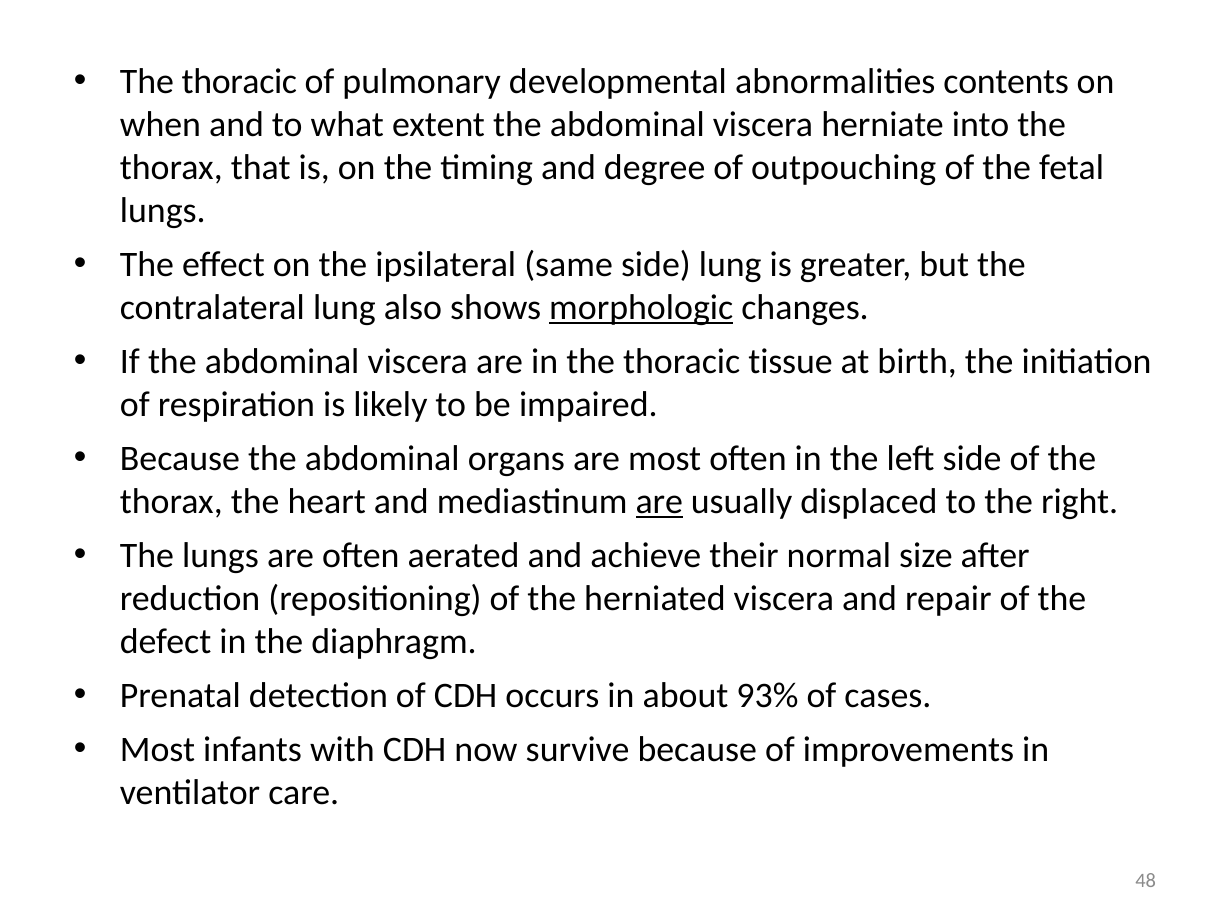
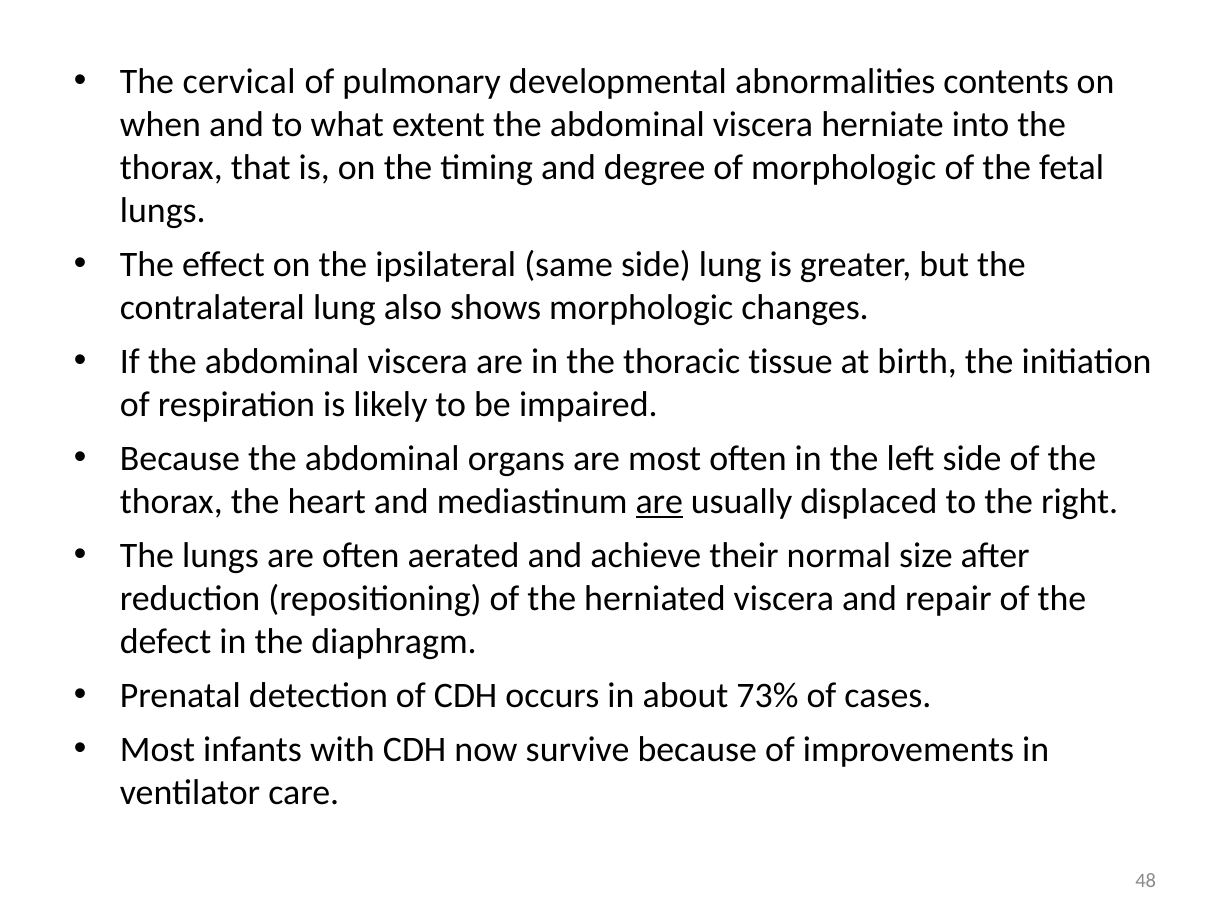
thoracic at (239, 81): thoracic -> cervical
of outpouching: outpouching -> morphologic
morphologic at (641, 308) underline: present -> none
93%: 93% -> 73%
